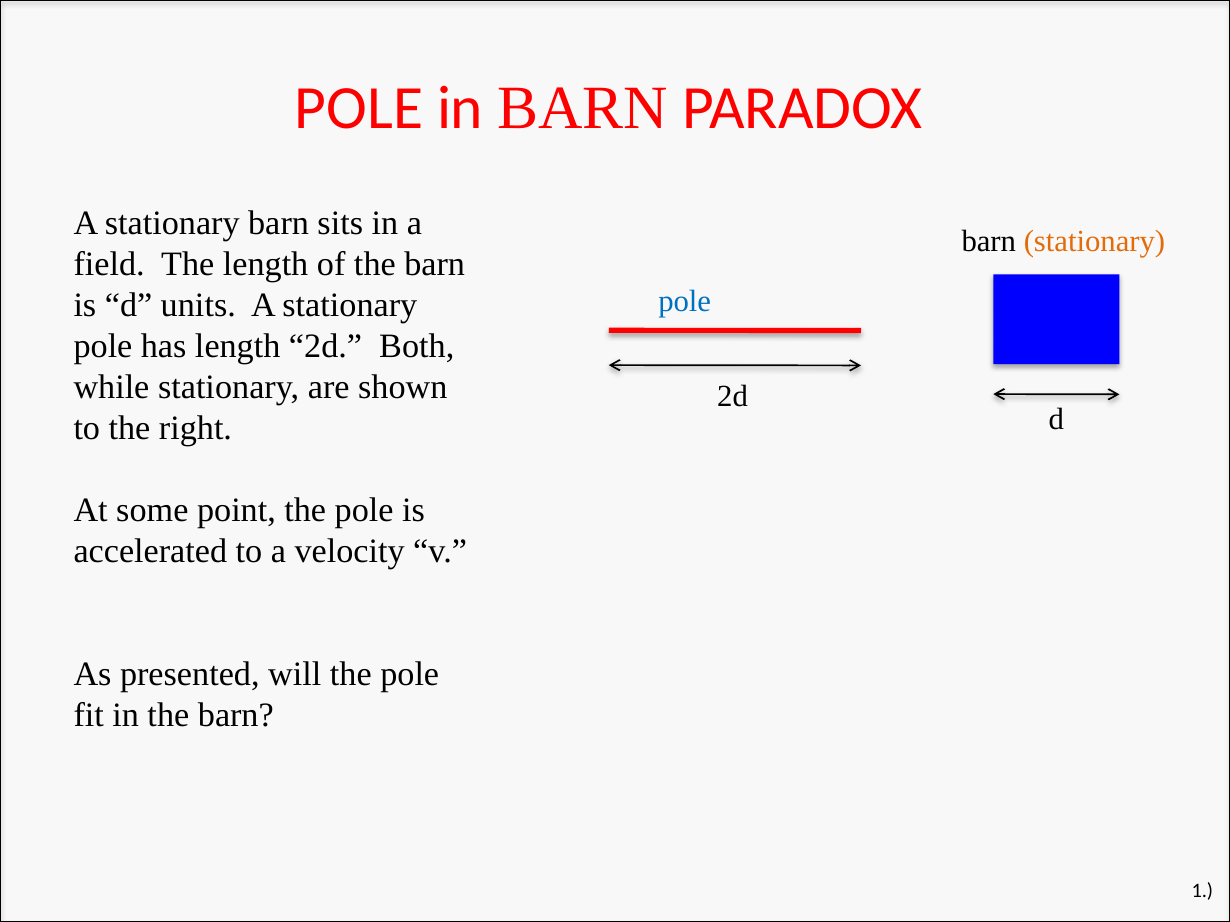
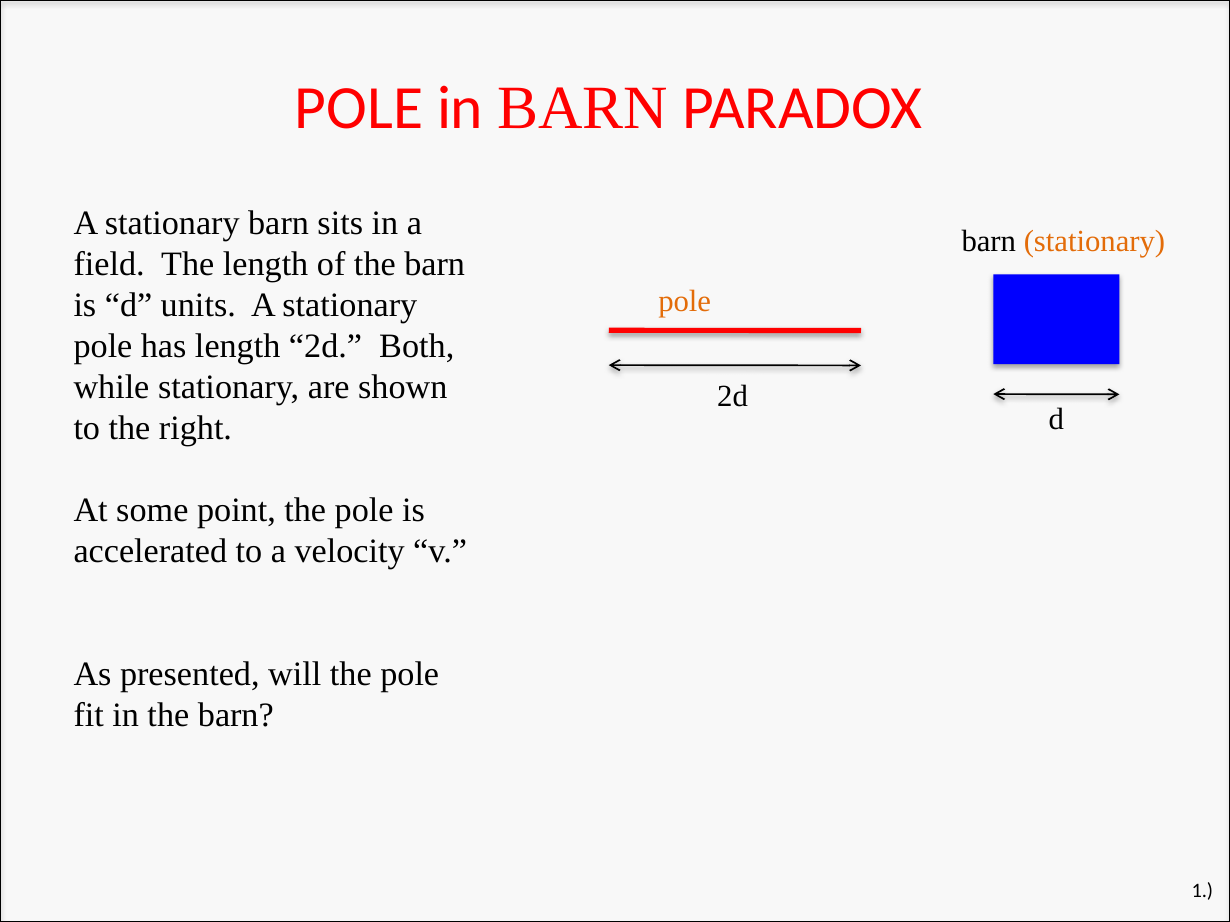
pole at (685, 301) colour: blue -> orange
